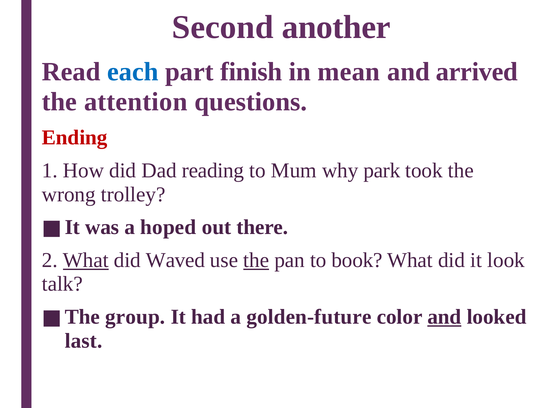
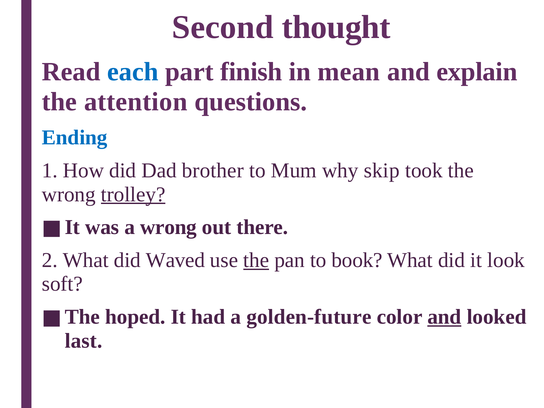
another: another -> thought
arrived: arrived -> explain
Ending colour: red -> blue
reading: reading -> brother
park: park -> skip
trolley underline: none -> present
a hoped: hoped -> wrong
What at (86, 260) underline: present -> none
talk: talk -> soft
group: group -> hoped
